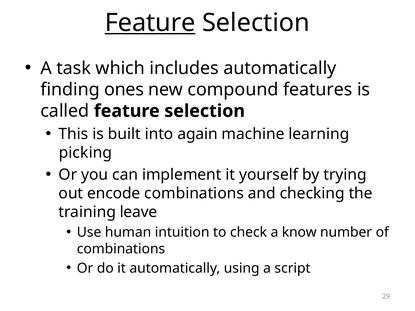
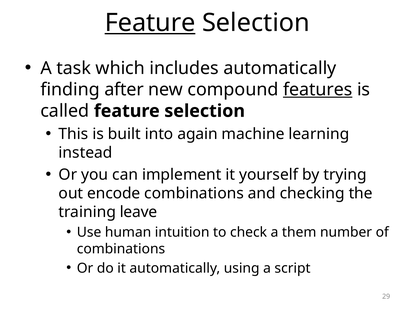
ones: ones -> after
features underline: none -> present
picking: picking -> instead
know: know -> them
